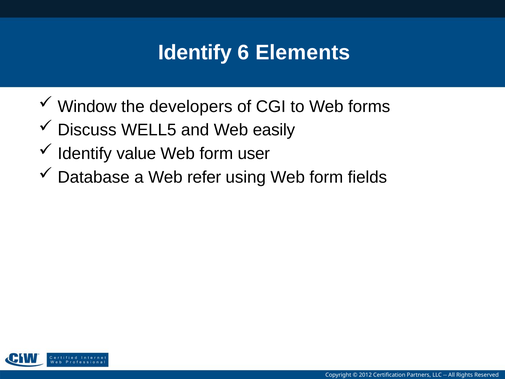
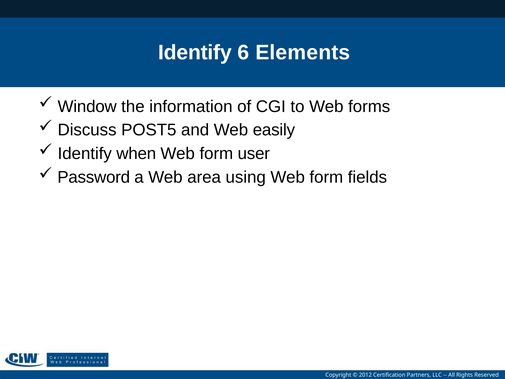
developers: developers -> information
WELL5: WELL5 -> POST5
value: value -> when
Database: Database -> Password
refer: refer -> area
